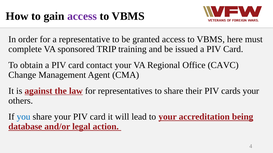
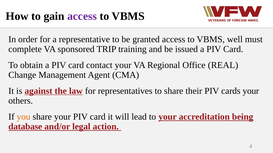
here: here -> well
CAVC: CAVC -> REAL
you colour: blue -> orange
